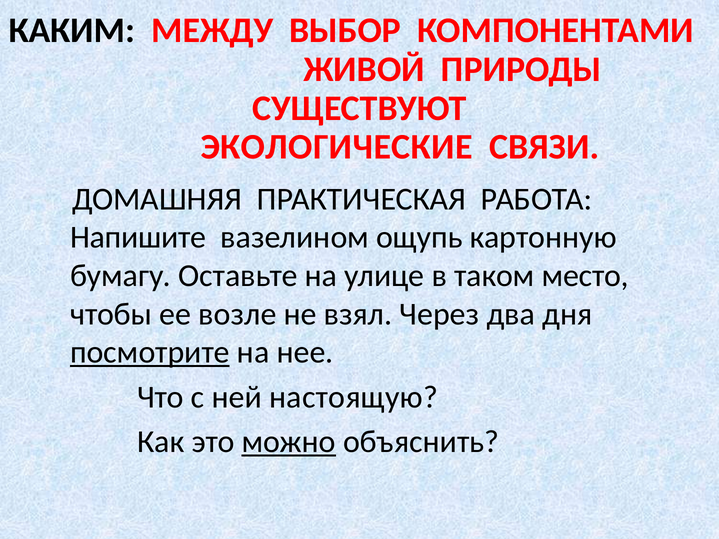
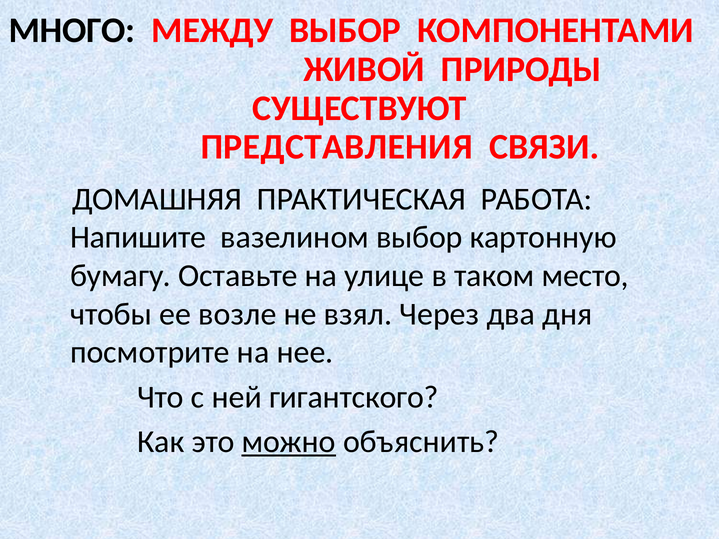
КАКИМ: КАКИМ -> МНОГО
ЭКОЛОГИЧЕСКИЕ: ЭКОЛОГИЧЕСКИЕ -> ПРЕДСТАВЛЕНИЯ
вазелином ощупь: ощупь -> выбор
посмотрите underline: present -> none
настоящую: настоящую -> гигантского
